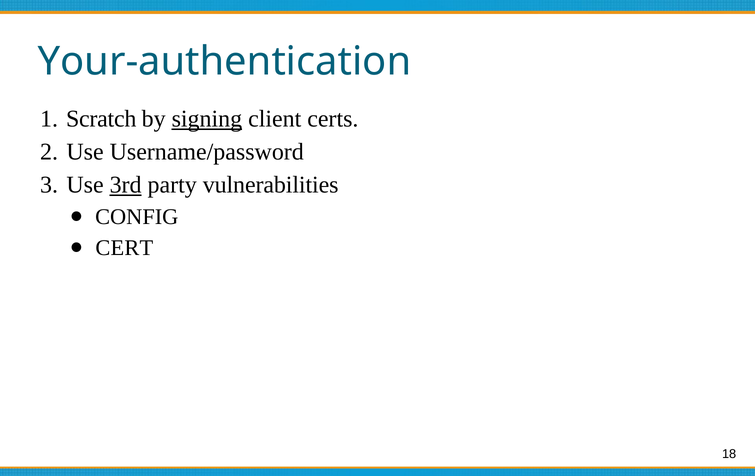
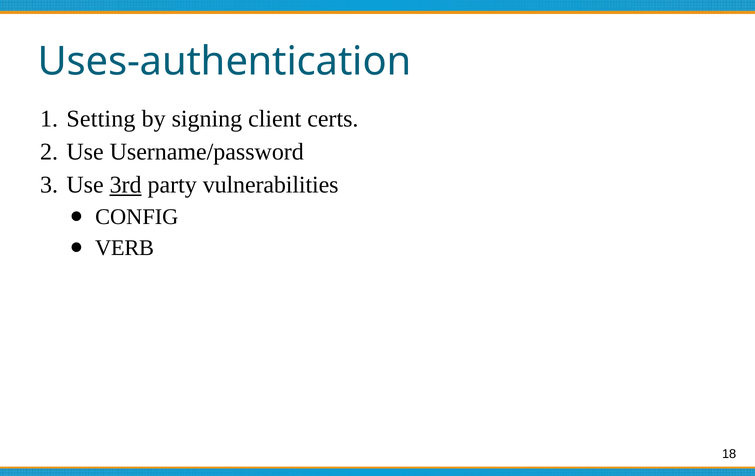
Your-authentication: Your-authentication -> Uses-authentication
Scratch: Scratch -> Setting
signing underline: present -> none
CERT: CERT -> VERB
